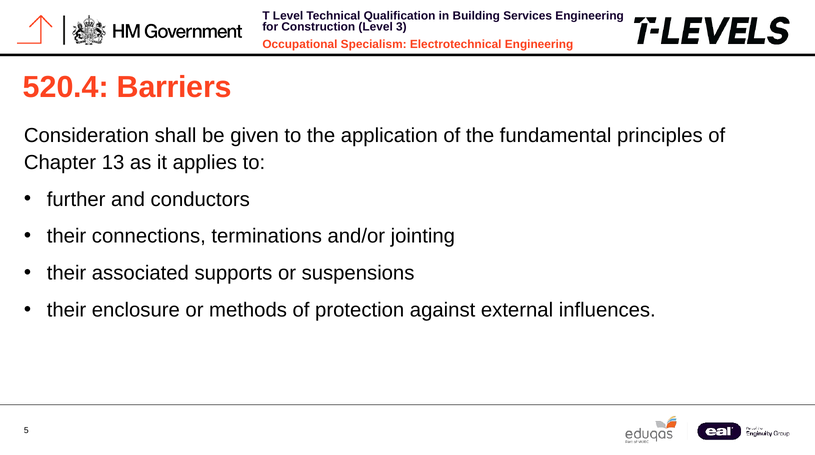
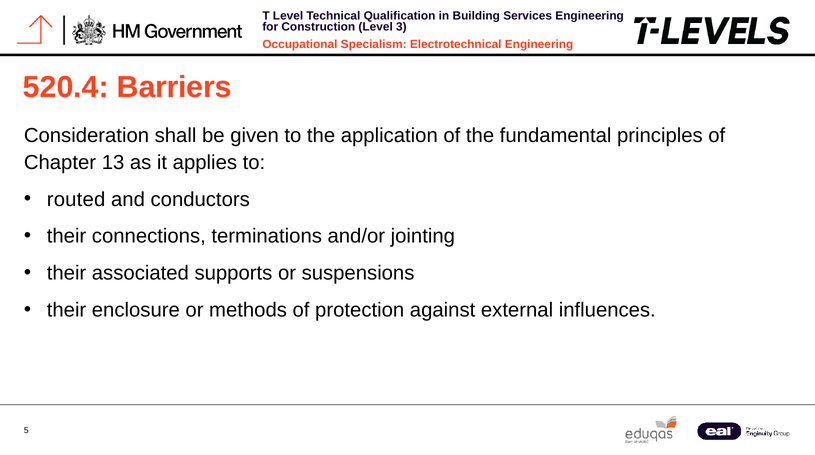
further: further -> routed
